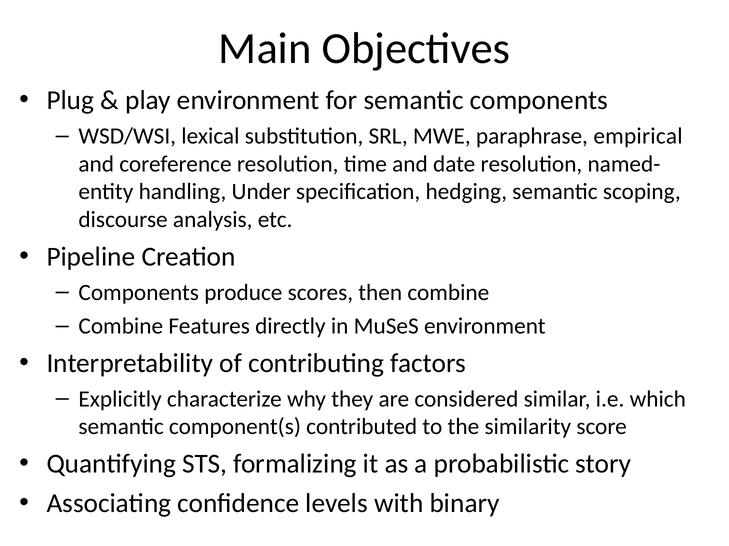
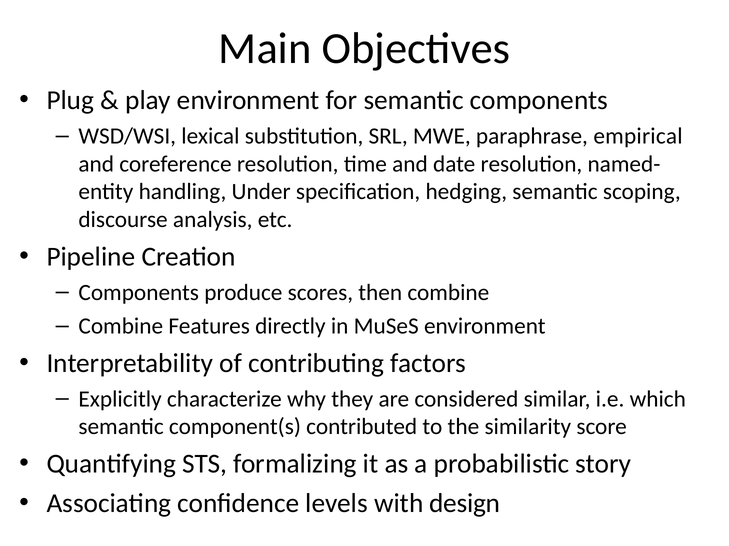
binary: binary -> design
